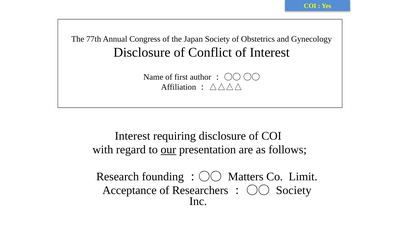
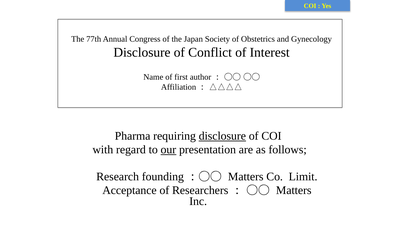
Interest at (133, 136): Interest -> Pharma
disclosure at (222, 136) underline: none -> present
Society at (294, 190): Society -> Matters
